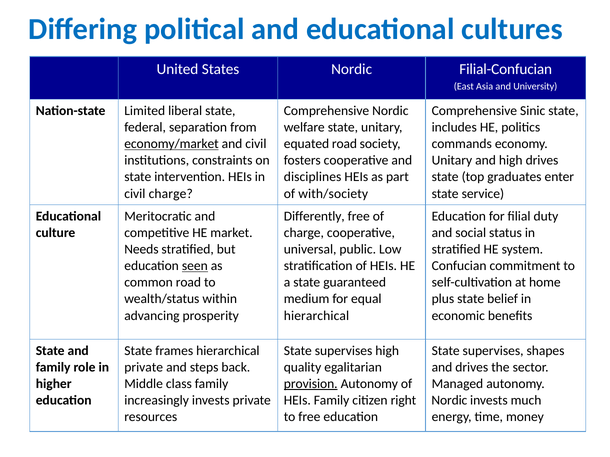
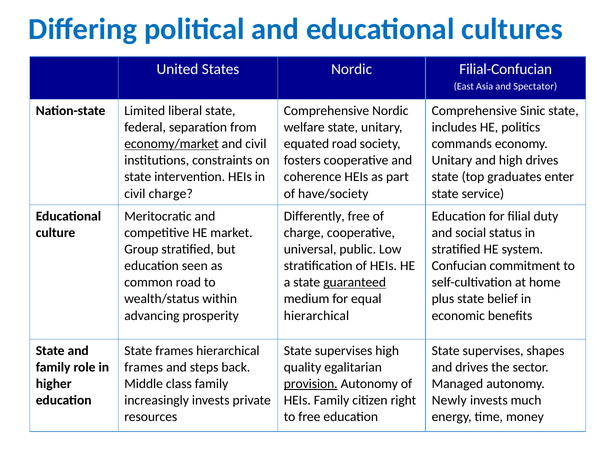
University: University -> Spectator
disciplines: disciplines -> coherence
with/society: with/society -> have/society
Needs: Needs -> Group
seen underline: present -> none
guaranteed underline: none -> present
private at (144, 368): private -> frames
Nordic at (449, 401): Nordic -> Newly
